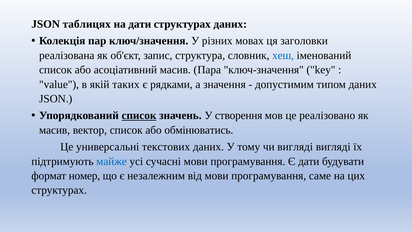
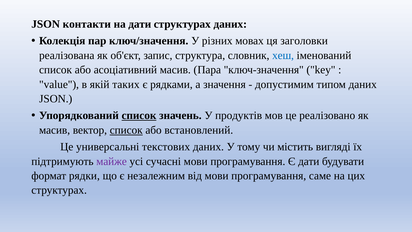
таблицях: таблицях -> контакти
створення: створення -> продуктів
список at (126, 130) underline: none -> present
обмінюватись: обмінюватись -> встановлений
чи вигляді: вигляді -> містить
майже colour: blue -> purple
номер: номер -> рядки
